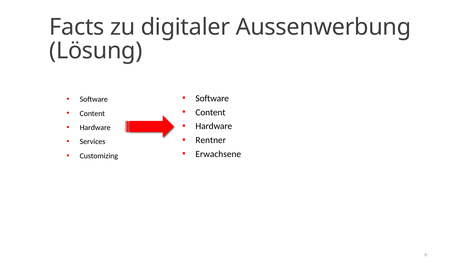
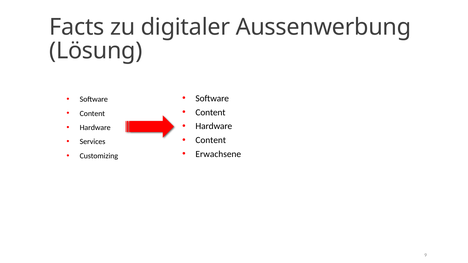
Rentner at (211, 140): Rentner -> Content
